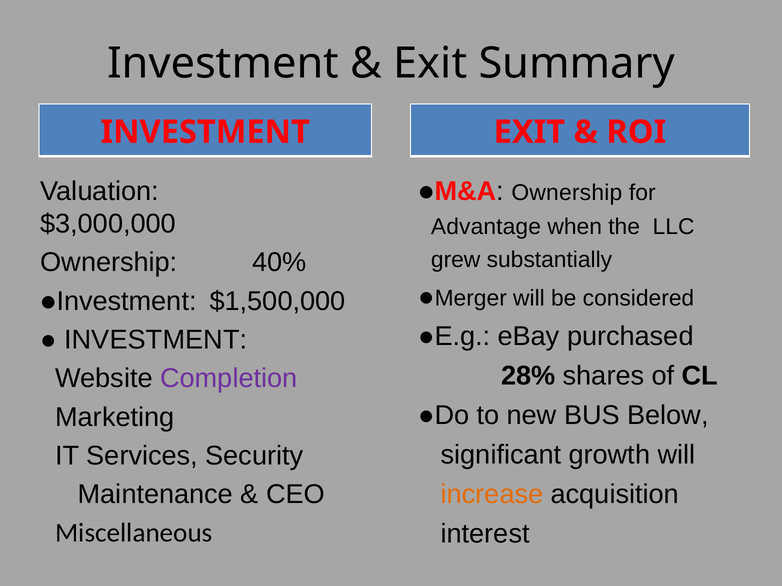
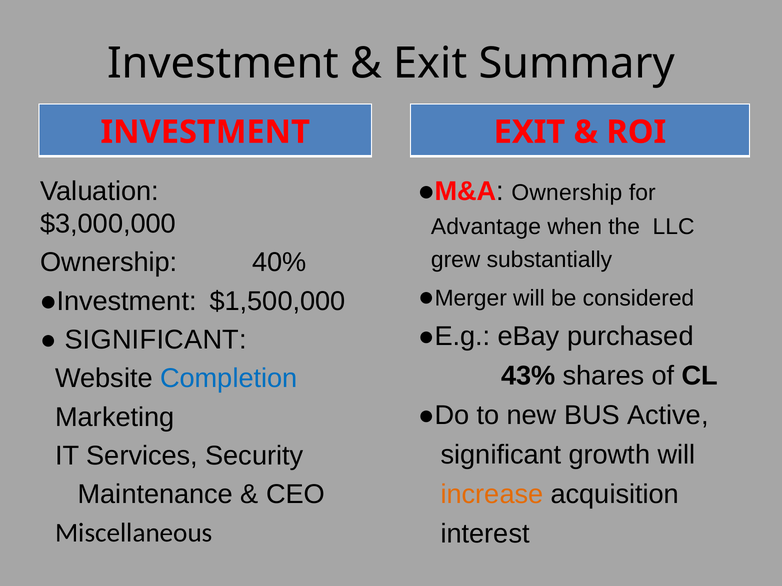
INVESTMENT at (156, 340): INVESTMENT -> SIGNIFICANT
28%: 28% -> 43%
Completion colour: purple -> blue
Below: Below -> Active
